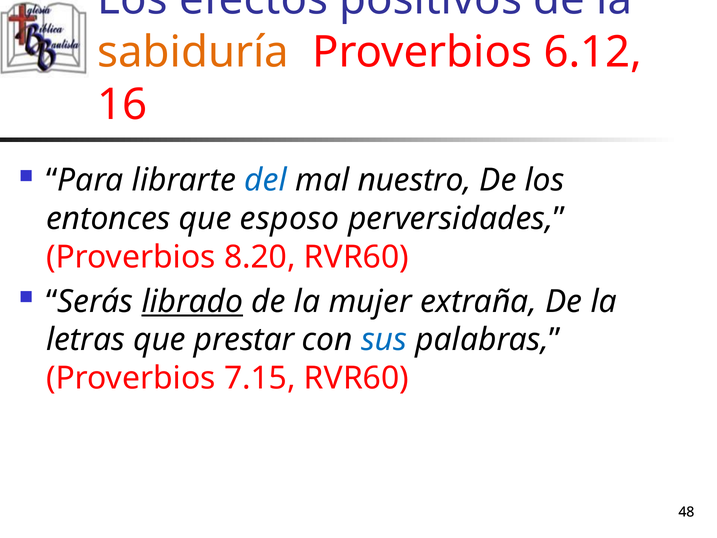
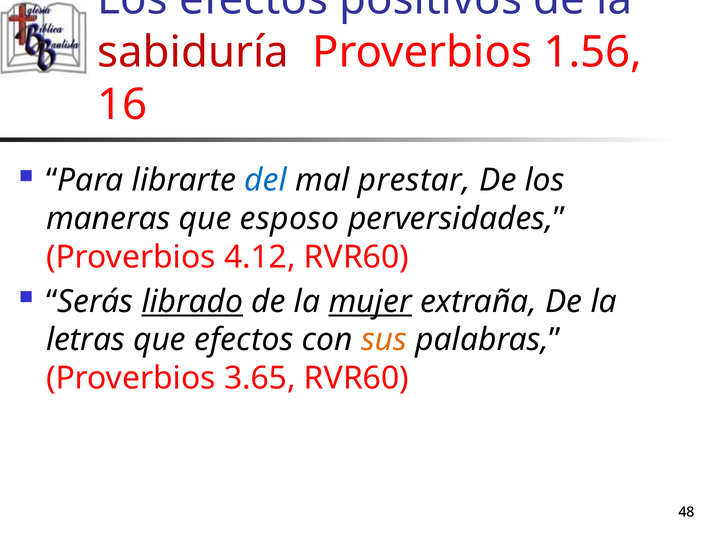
sabiduría colour: orange -> red
6.12: 6.12 -> 1.56
nuestro: nuestro -> prestar
entonces: entonces -> maneras
8.20: 8.20 -> 4.12
mujer underline: none -> present
que prestar: prestar -> efectos
sus colour: blue -> orange
7.15: 7.15 -> 3.65
